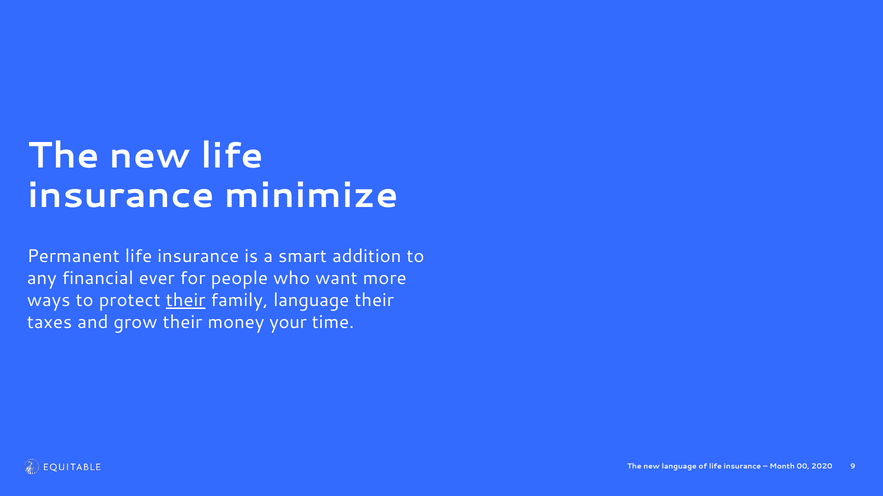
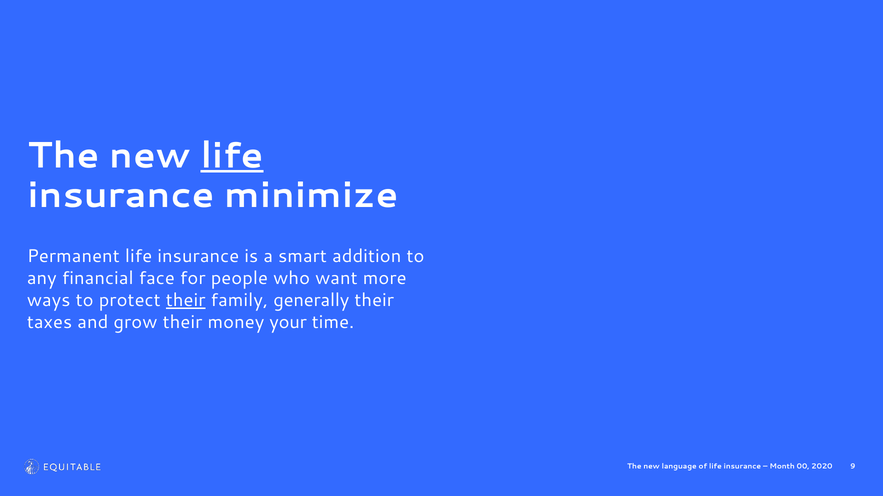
life at (232, 156) underline: none -> present
ever: ever -> face
family language: language -> generally
